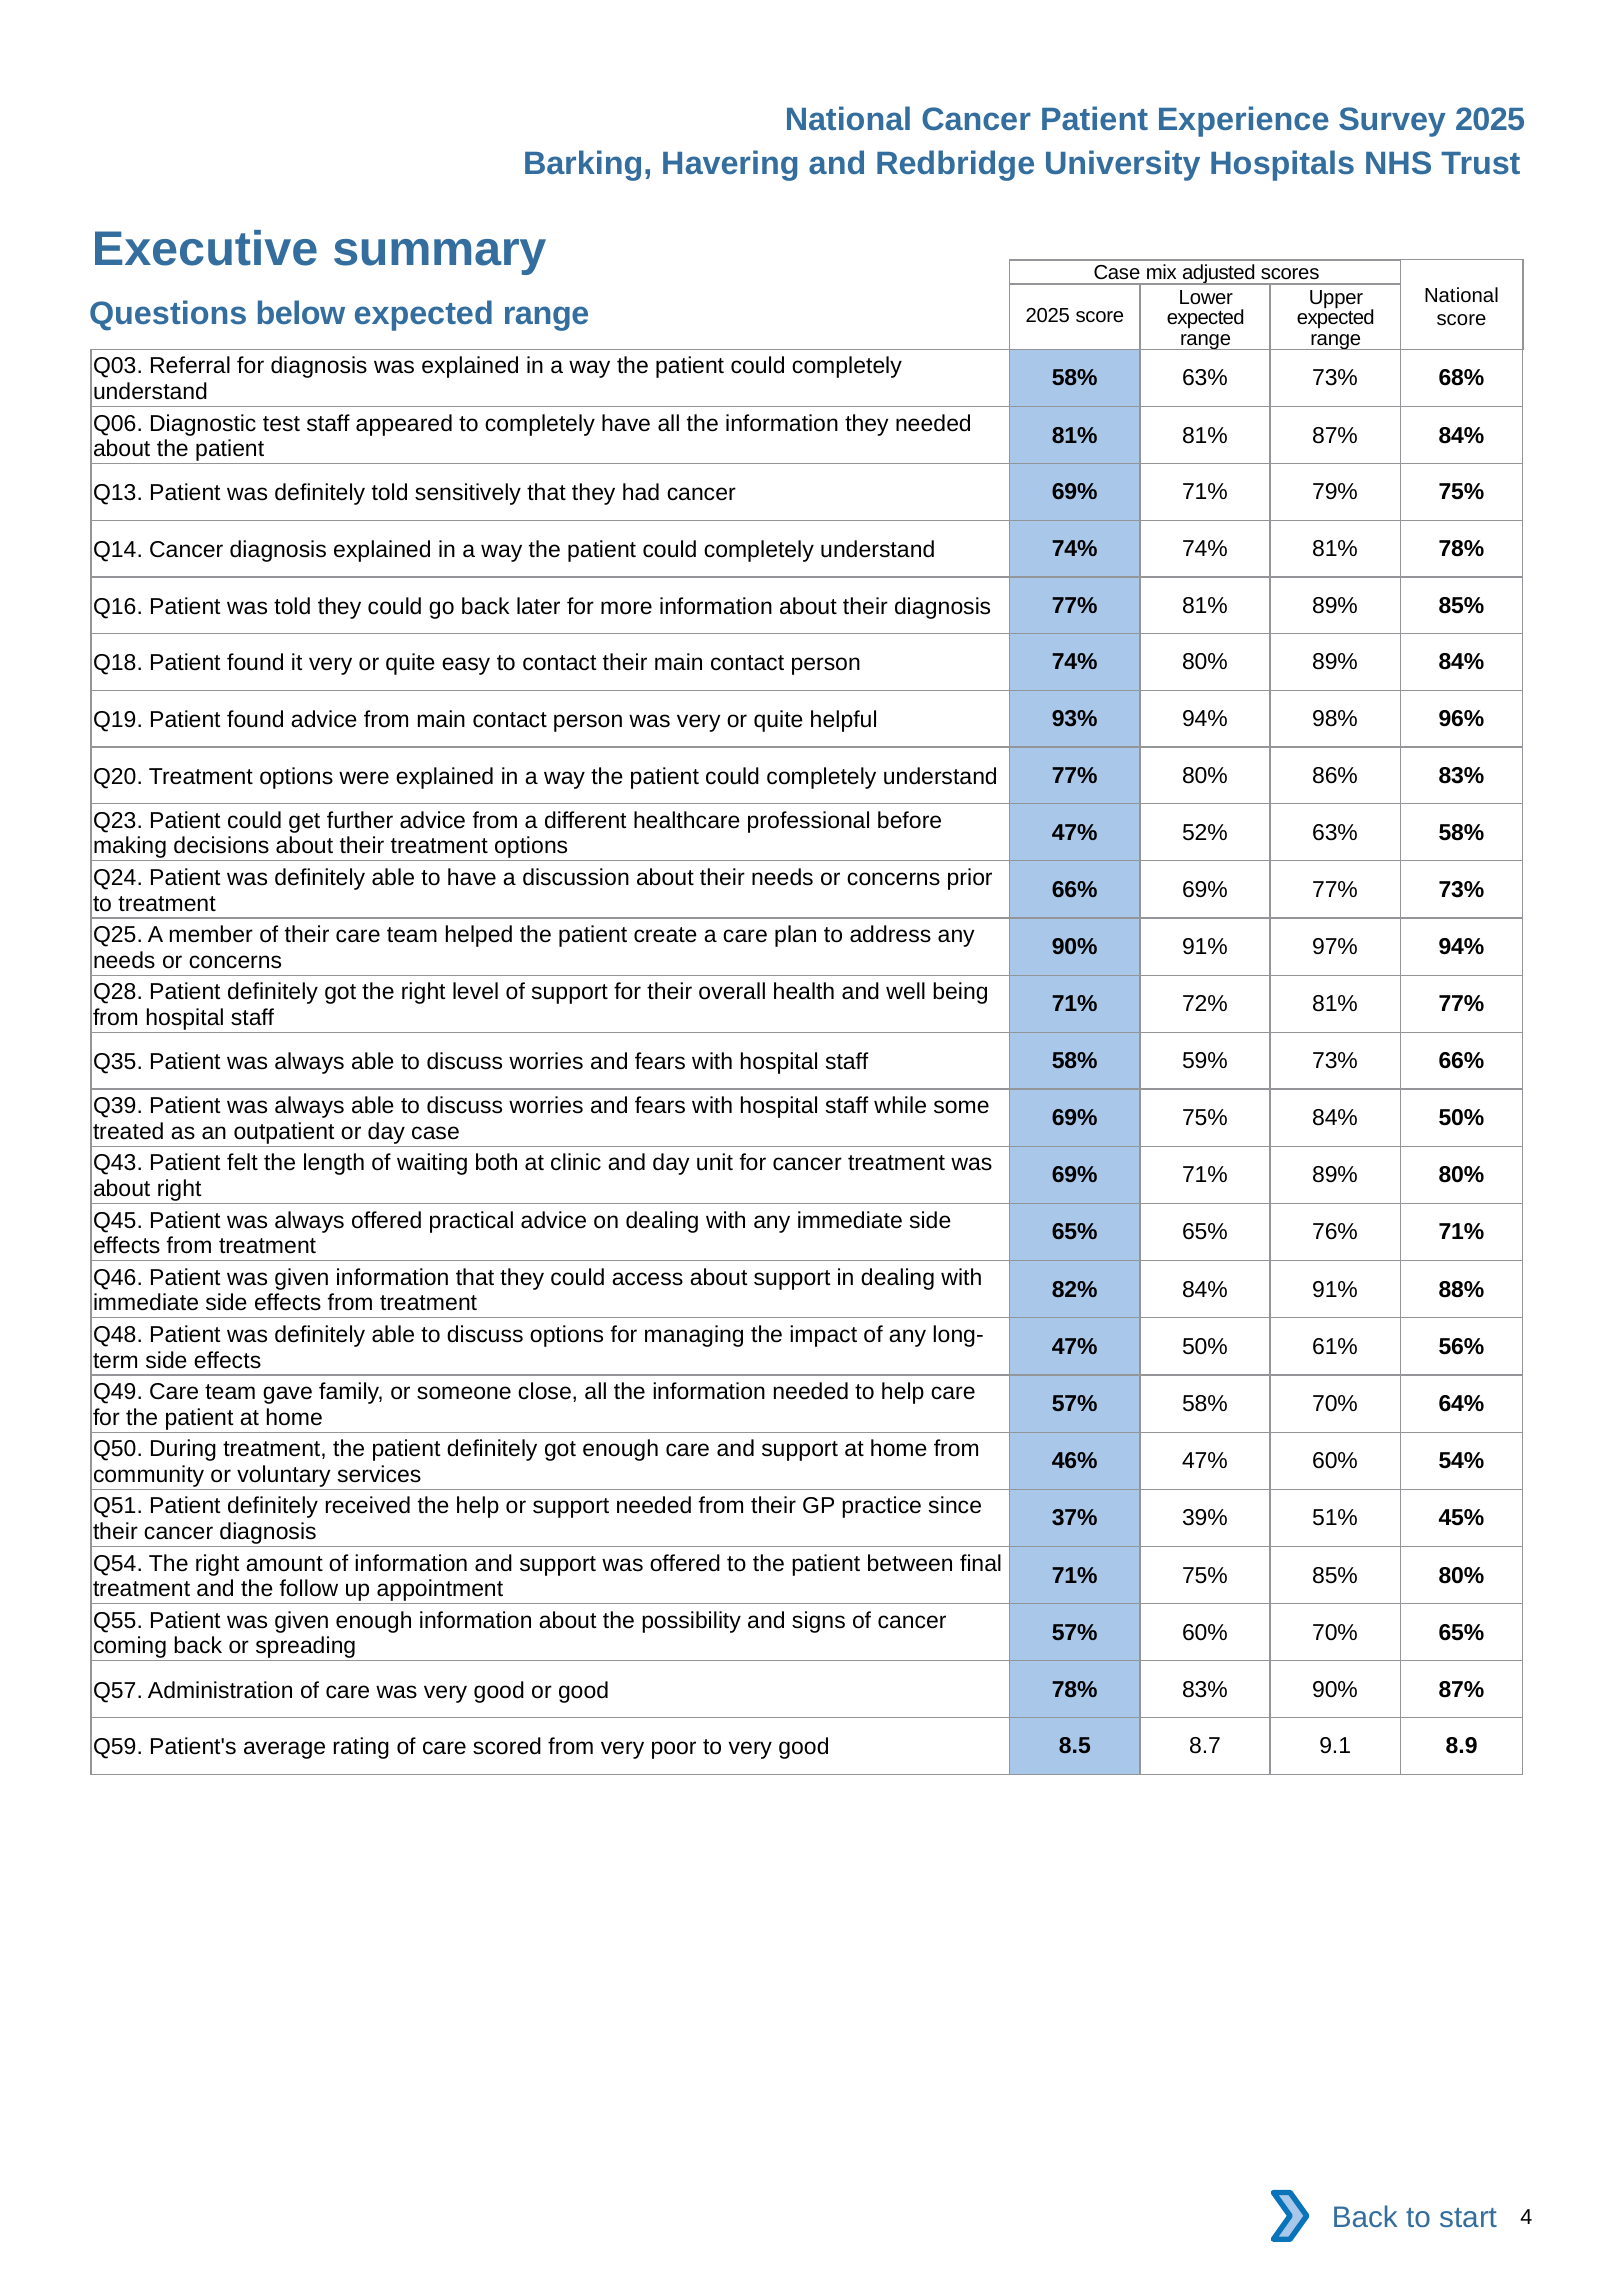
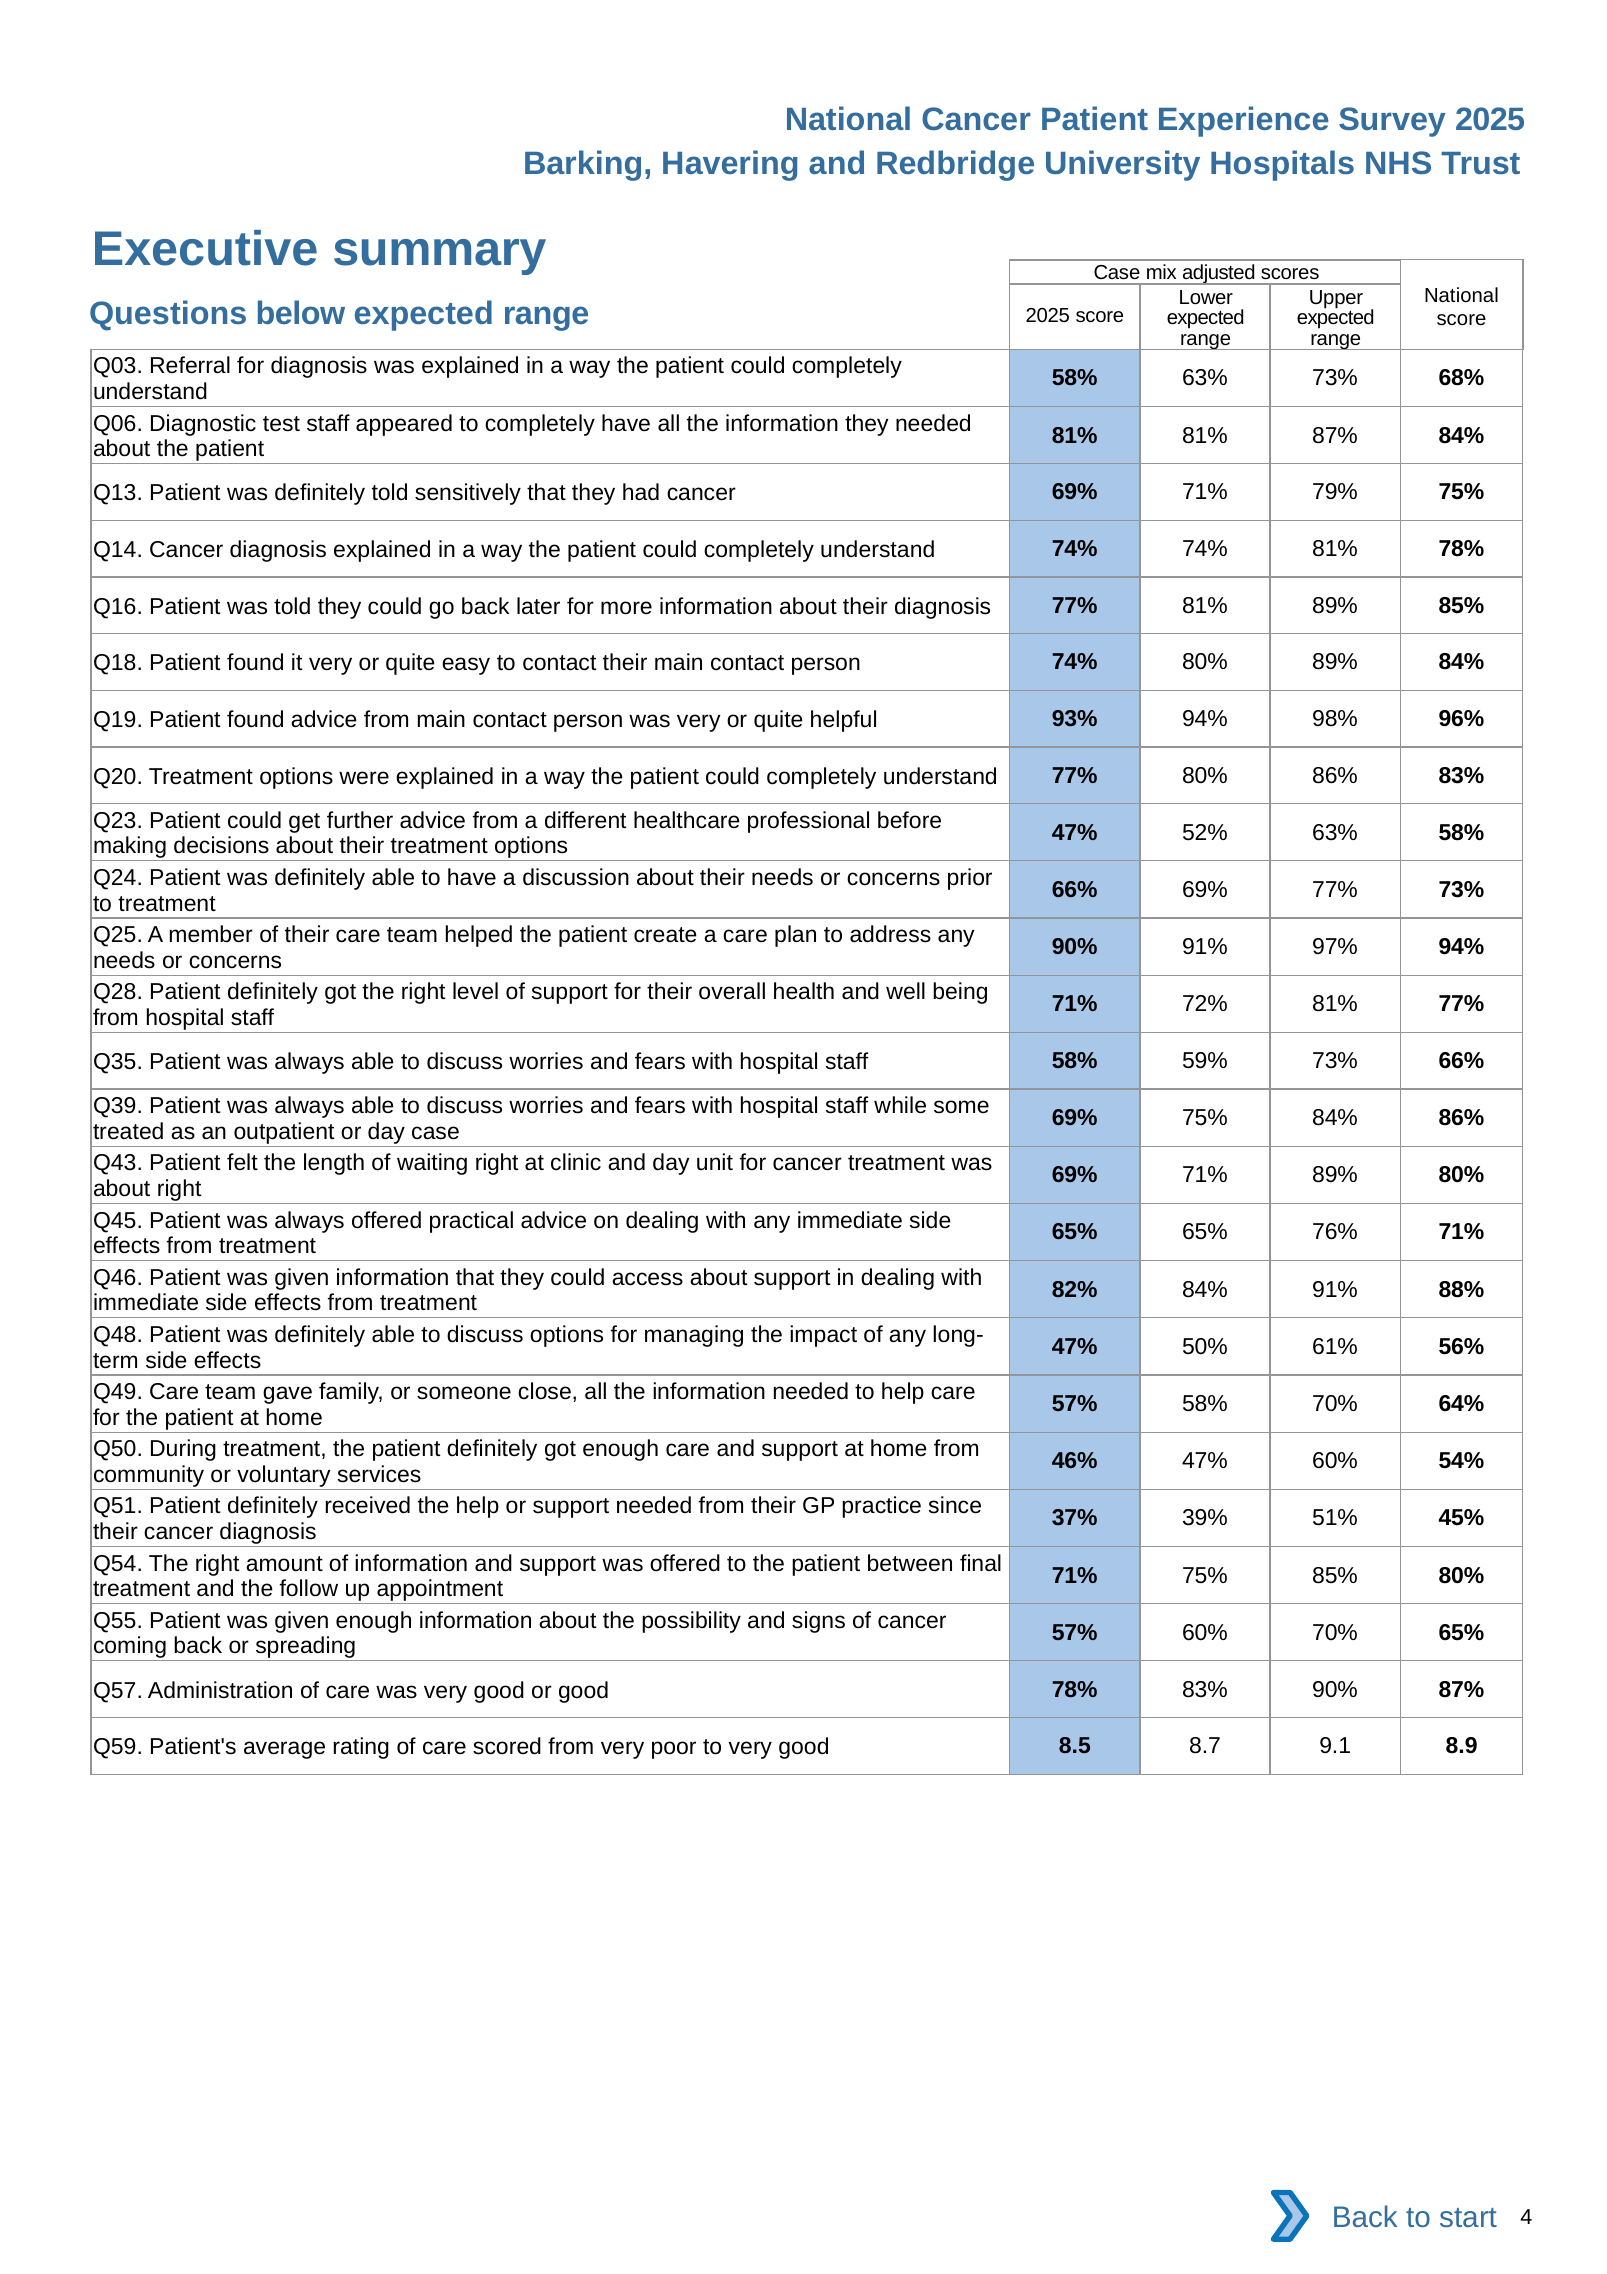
84% 50%: 50% -> 86%
waiting both: both -> right
